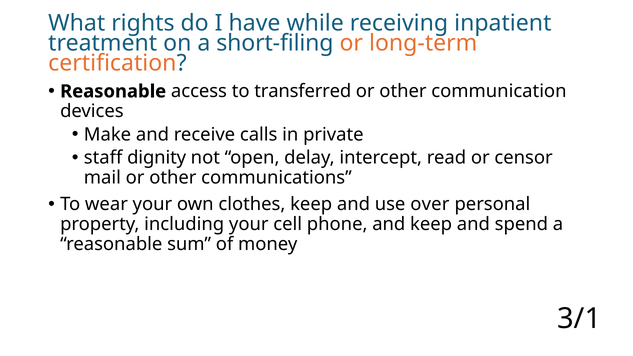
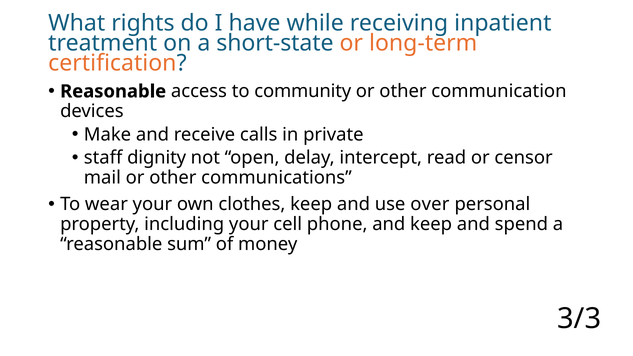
short-filing: short-filing -> short-state
transferred: transferred -> community
3/1: 3/1 -> 3/3
